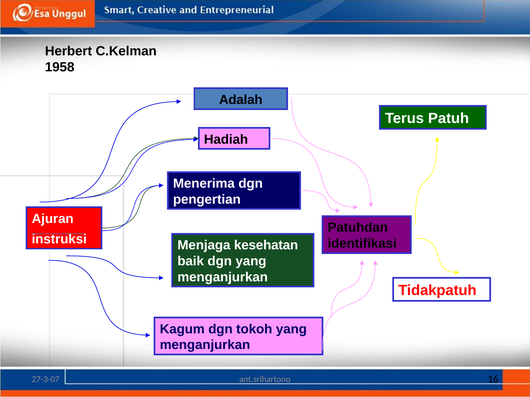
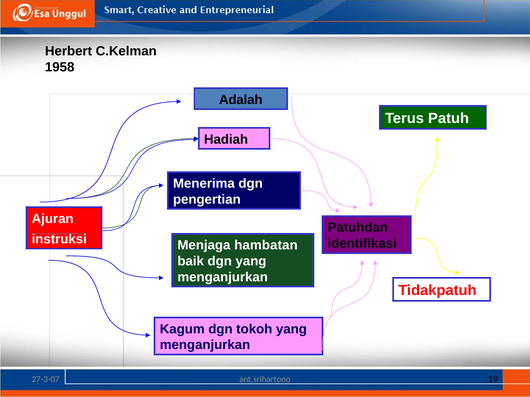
kesehatan: kesehatan -> hambatan
16: 16 -> 19
